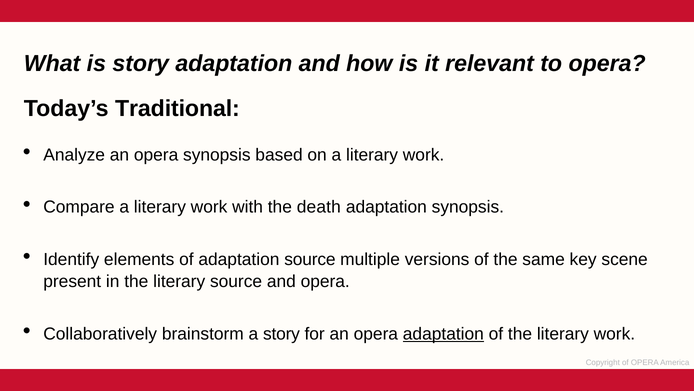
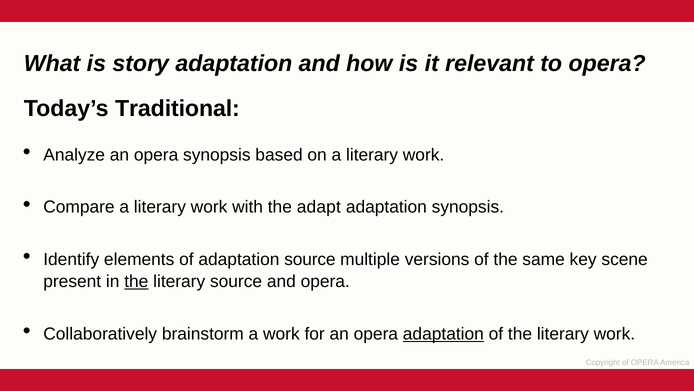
death: death -> adapt
the at (136, 281) underline: none -> present
a story: story -> work
